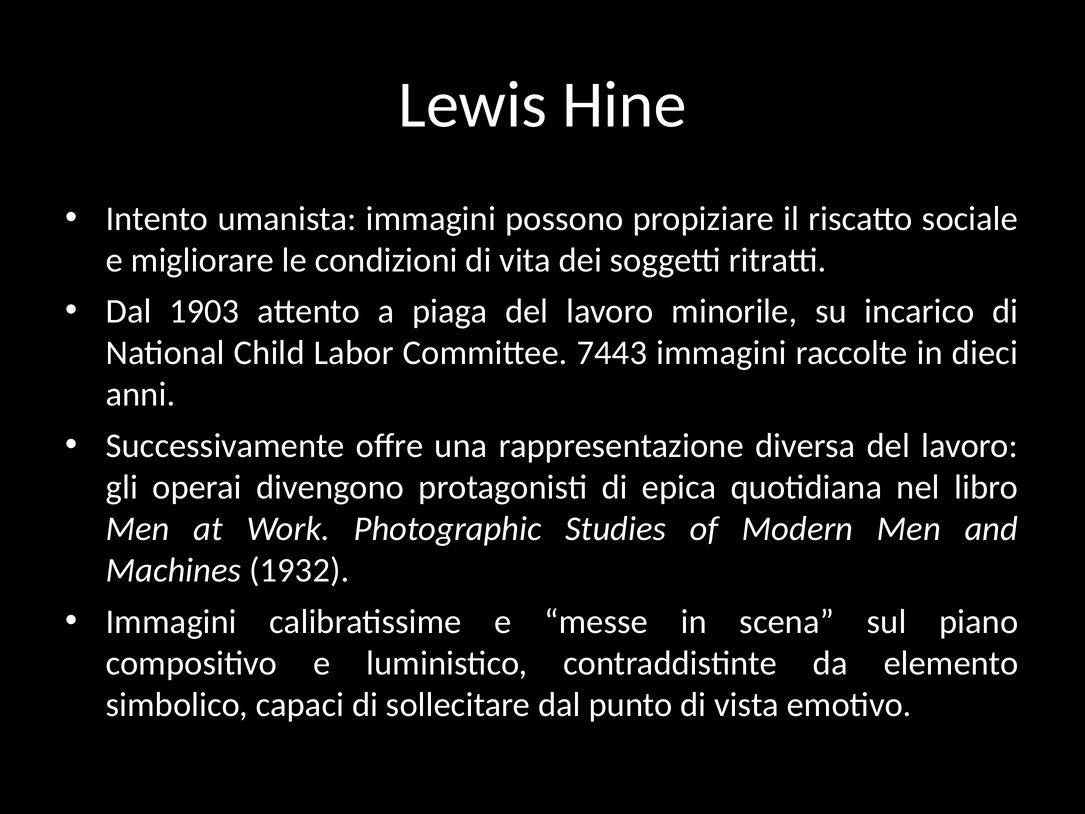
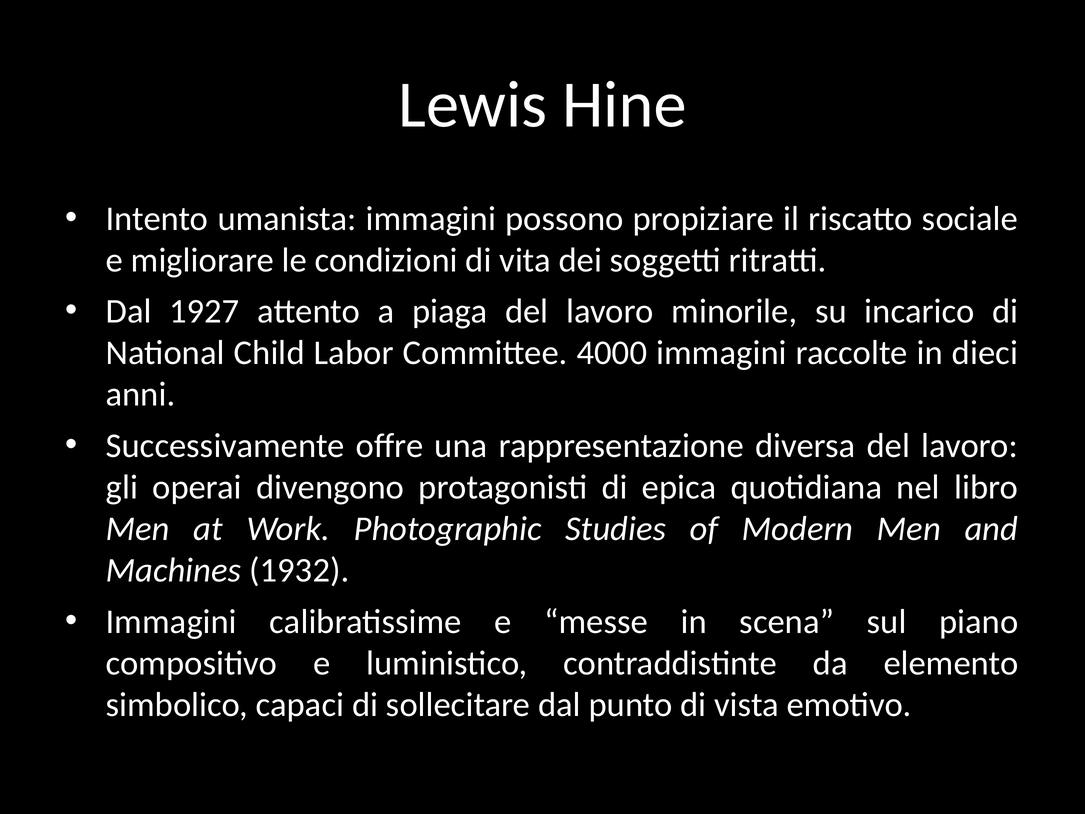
1903: 1903 -> 1927
7443: 7443 -> 4000
